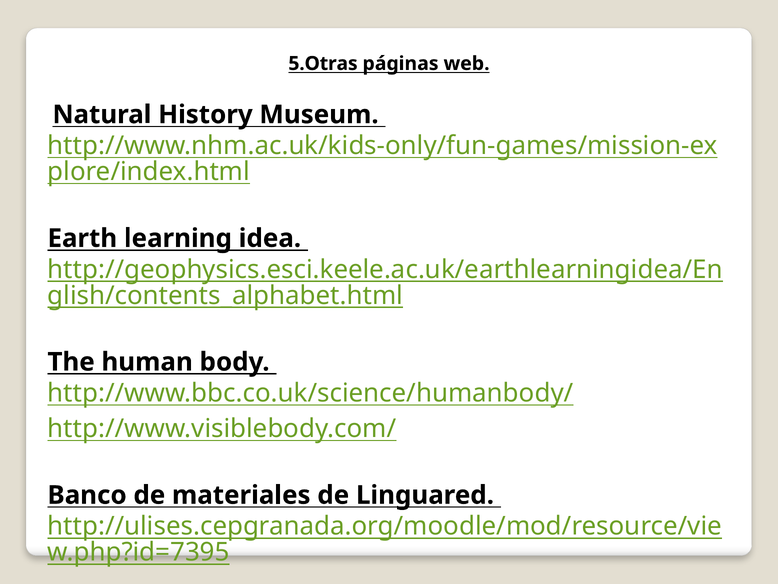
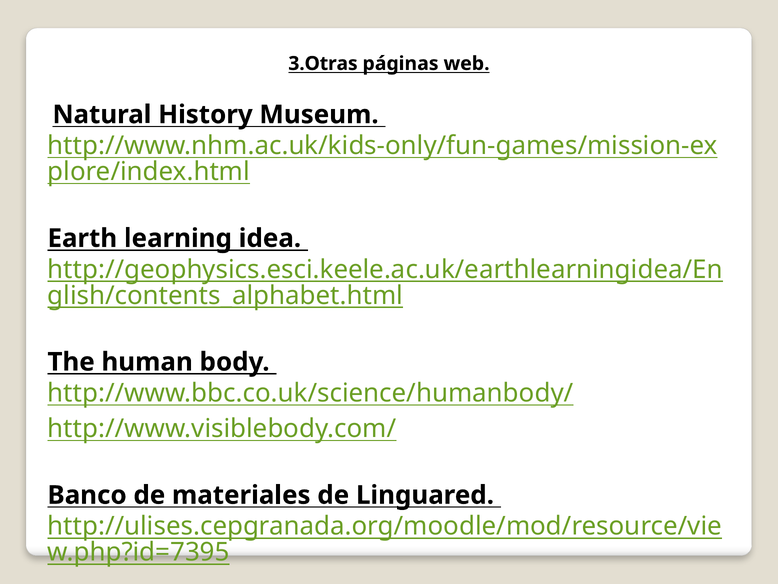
5.Otras: 5.Otras -> 3.Otras
